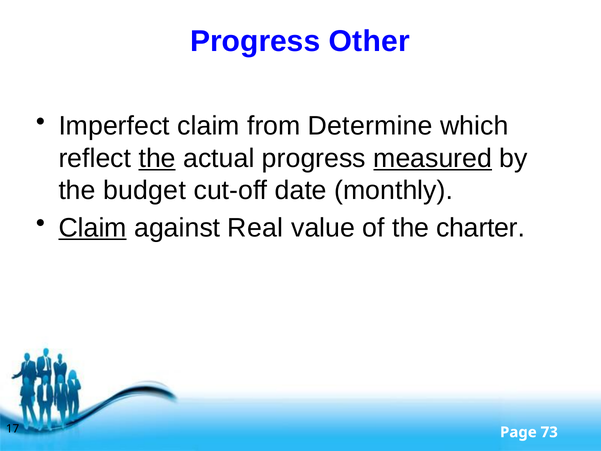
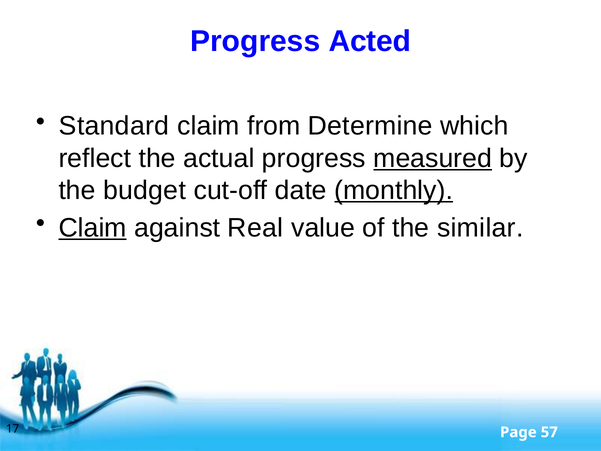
Other: Other -> Acted
Imperfect: Imperfect -> Standard
the at (157, 158) underline: present -> none
monthly underline: none -> present
charter: charter -> similar
73: 73 -> 57
